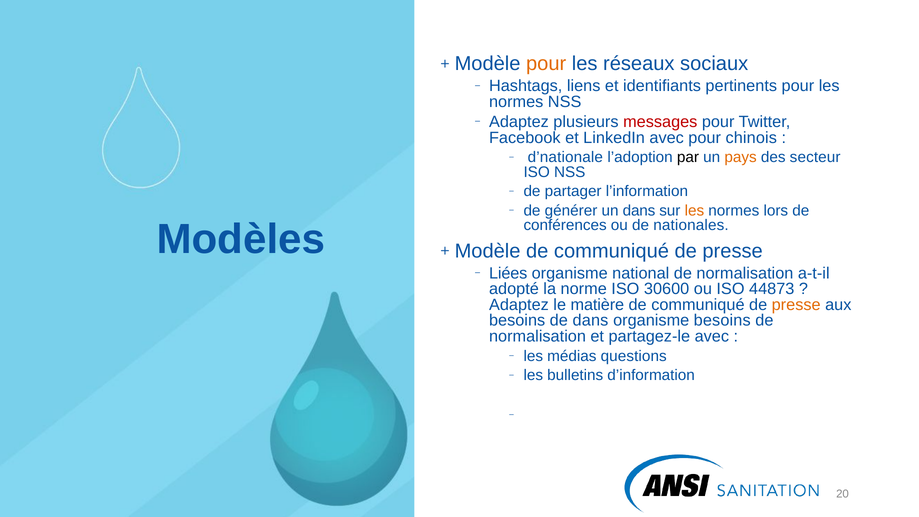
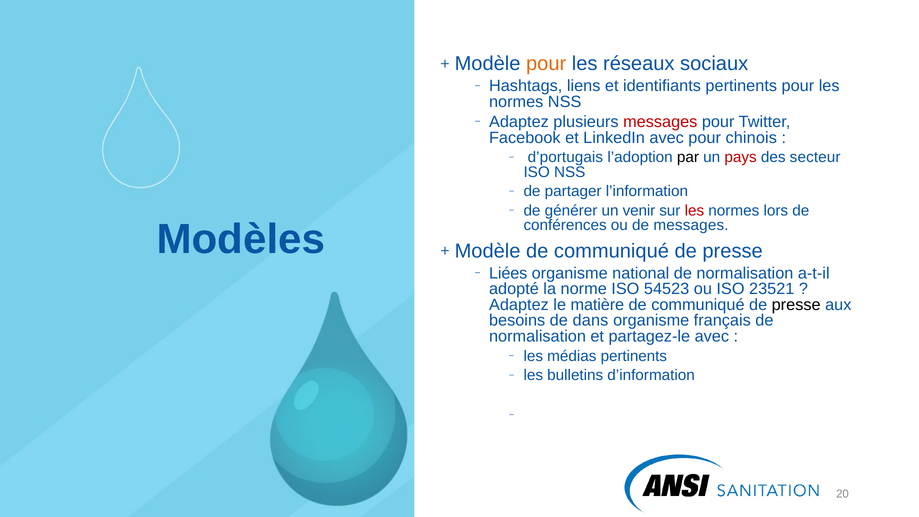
d’nationale: d’nationale -> d’portugais
pays colour: orange -> red
un dans: dans -> venir
les at (694, 211) colour: orange -> red
de nationales: nationales -> messages
30600: 30600 -> 54523
44873: 44873 -> 23521
presse at (796, 305) colour: orange -> black
organisme besoins: besoins -> français
médias questions: questions -> pertinents
